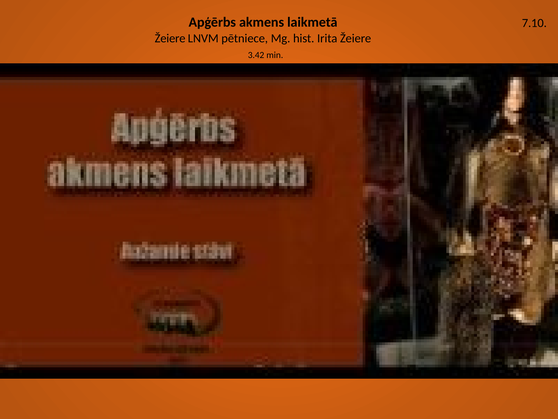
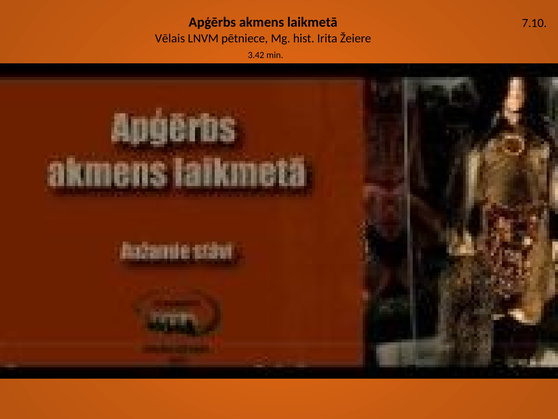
Žeiere at (170, 38): Žeiere -> Vēlais
